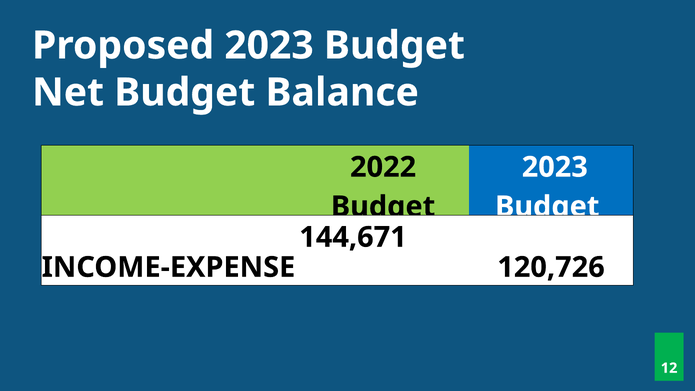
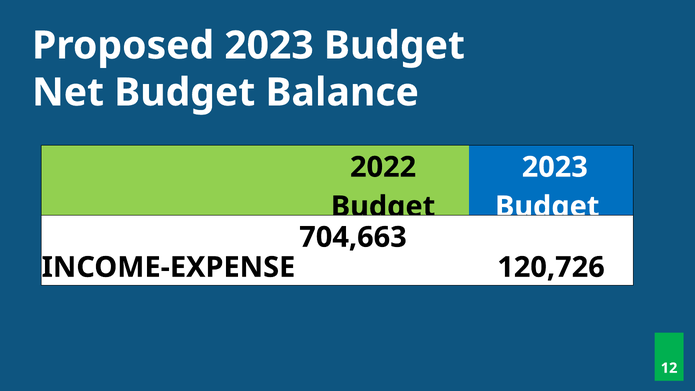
144,671: 144,671 -> 704,663
